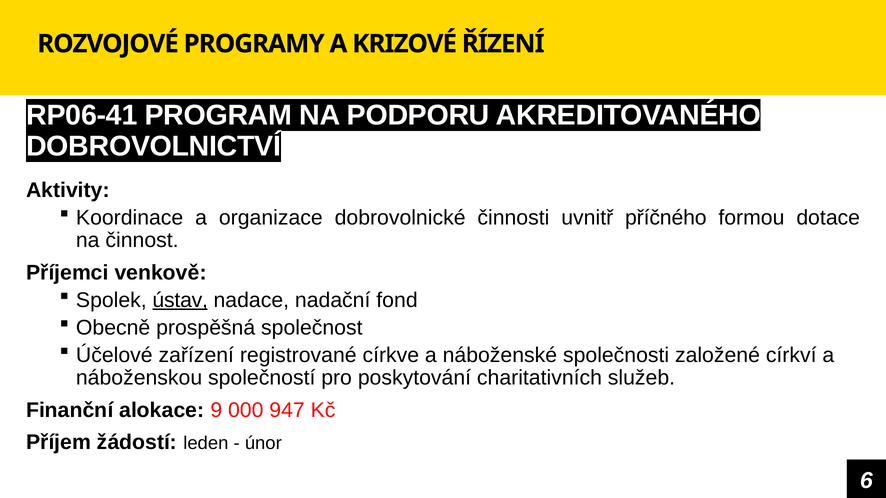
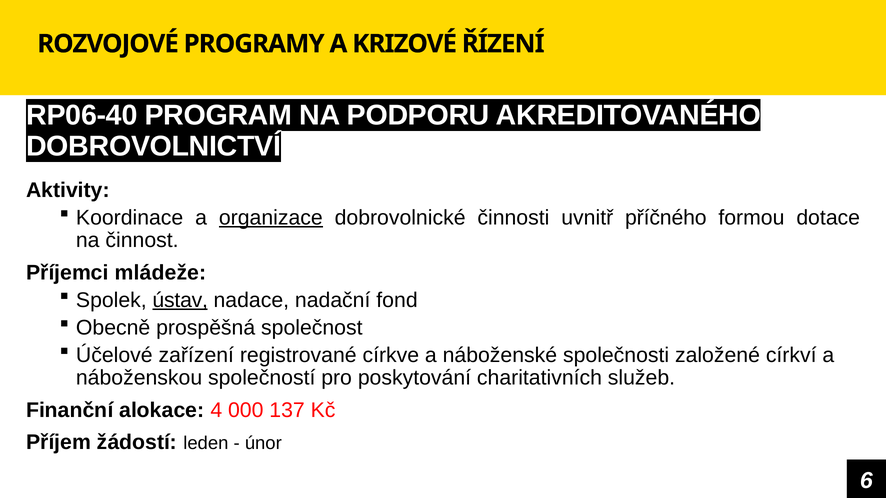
RP06-41: RP06-41 -> RP06-40
organizace underline: none -> present
venkově: venkově -> mládeže
9: 9 -> 4
947: 947 -> 137
